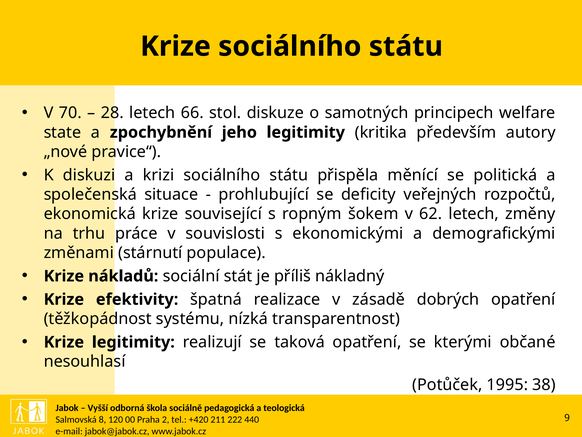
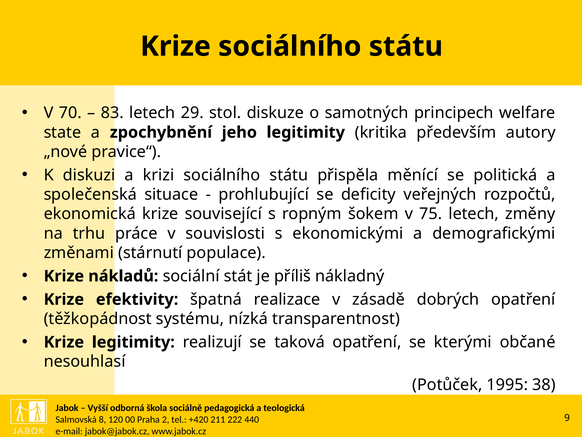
28: 28 -> 83
66: 66 -> 29
62: 62 -> 75
